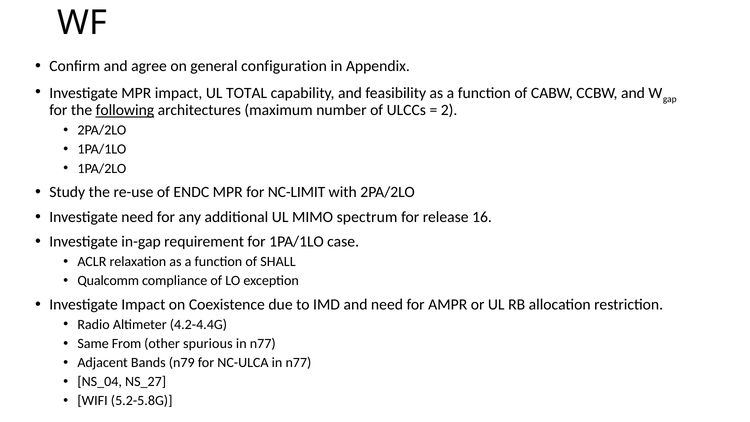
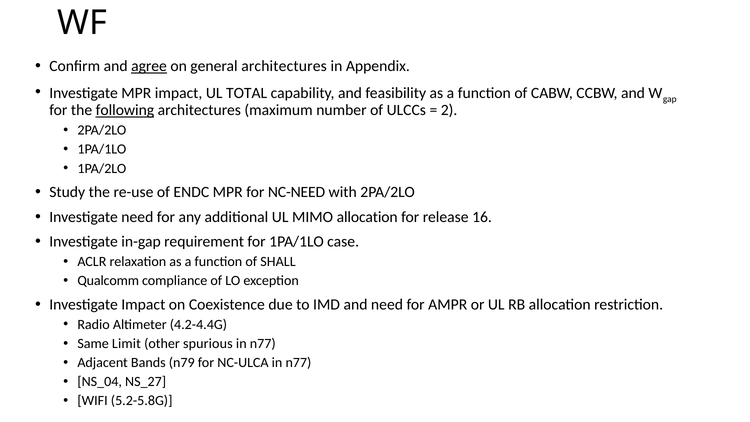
agree underline: none -> present
general configuration: configuration -> architectures
NC-LIMIT: NC-LIMIT -> NC-NEED
MIMO spectrum: spectrum -> allocation
From: From -> Limit
